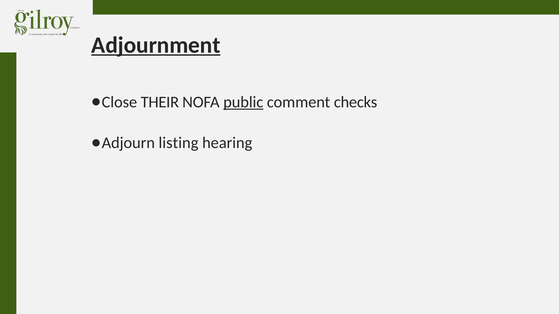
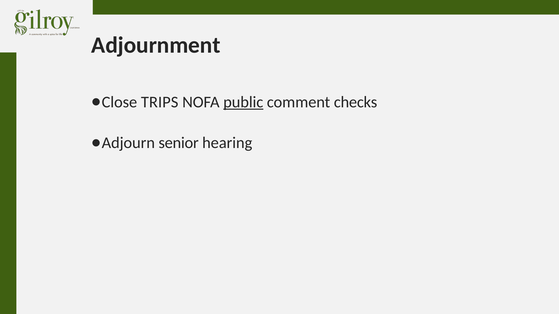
Adjournment underline: present -> none
THEIR: THEIR -> TRIPS
listing: listing -> senior
